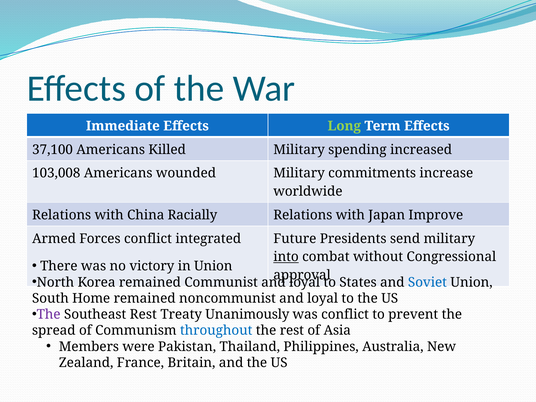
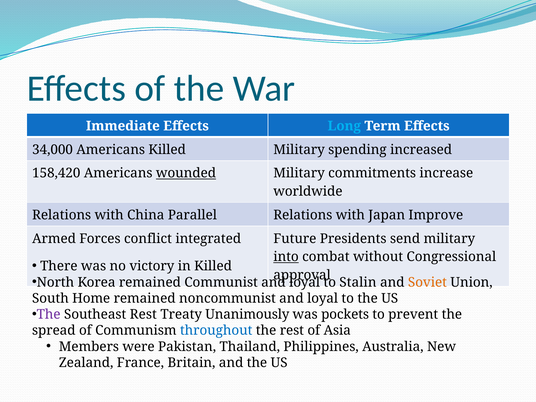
Long colour: light green -> light blue
37,100: 37,100 -> 34,000
103,008: 103,008 -> 158,420
wounded underline: none -> present
Racially: Racially -> Parallel
in Union: Union -> Killed
States: States -> Stalin
Soviet colour: blue -> orange
was conflict: conflict -> pockets
